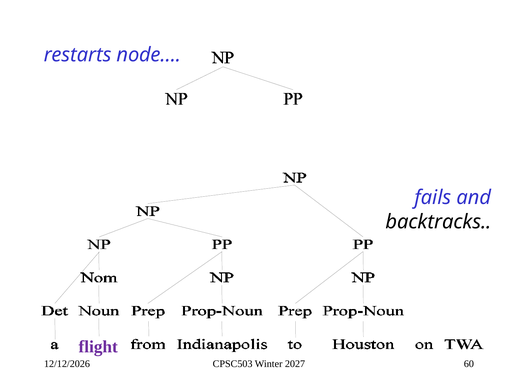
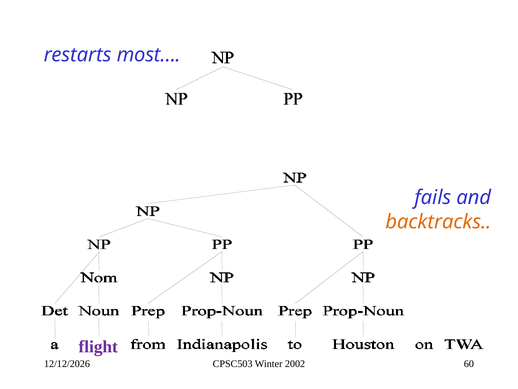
node…: node… -> most…
backtracks colour: black -> orange
2027: 2027 -> 2002
